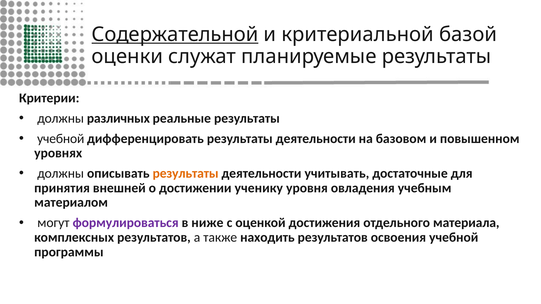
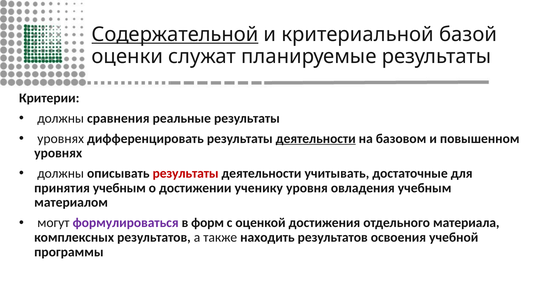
различных: различных -> сравнения
учебной at (61, 139): учебной -> уровнях
деятельности at (316, 139) underline: none -> present
результаты at (186, 174) colour: orange -> red
принятия внешней: внешней -> учебным
ниже: ниже -> форм
